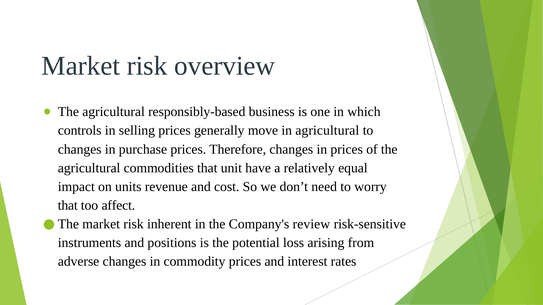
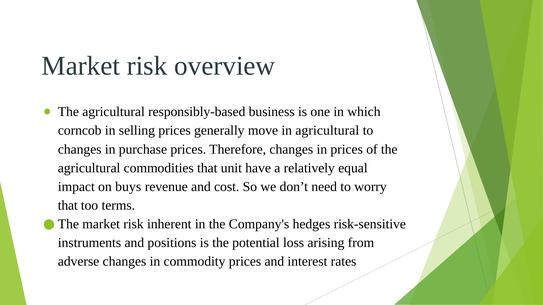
controls: controls -> corncob
units: units -> buys
affect: affect -> terms
review: review -> hedges
